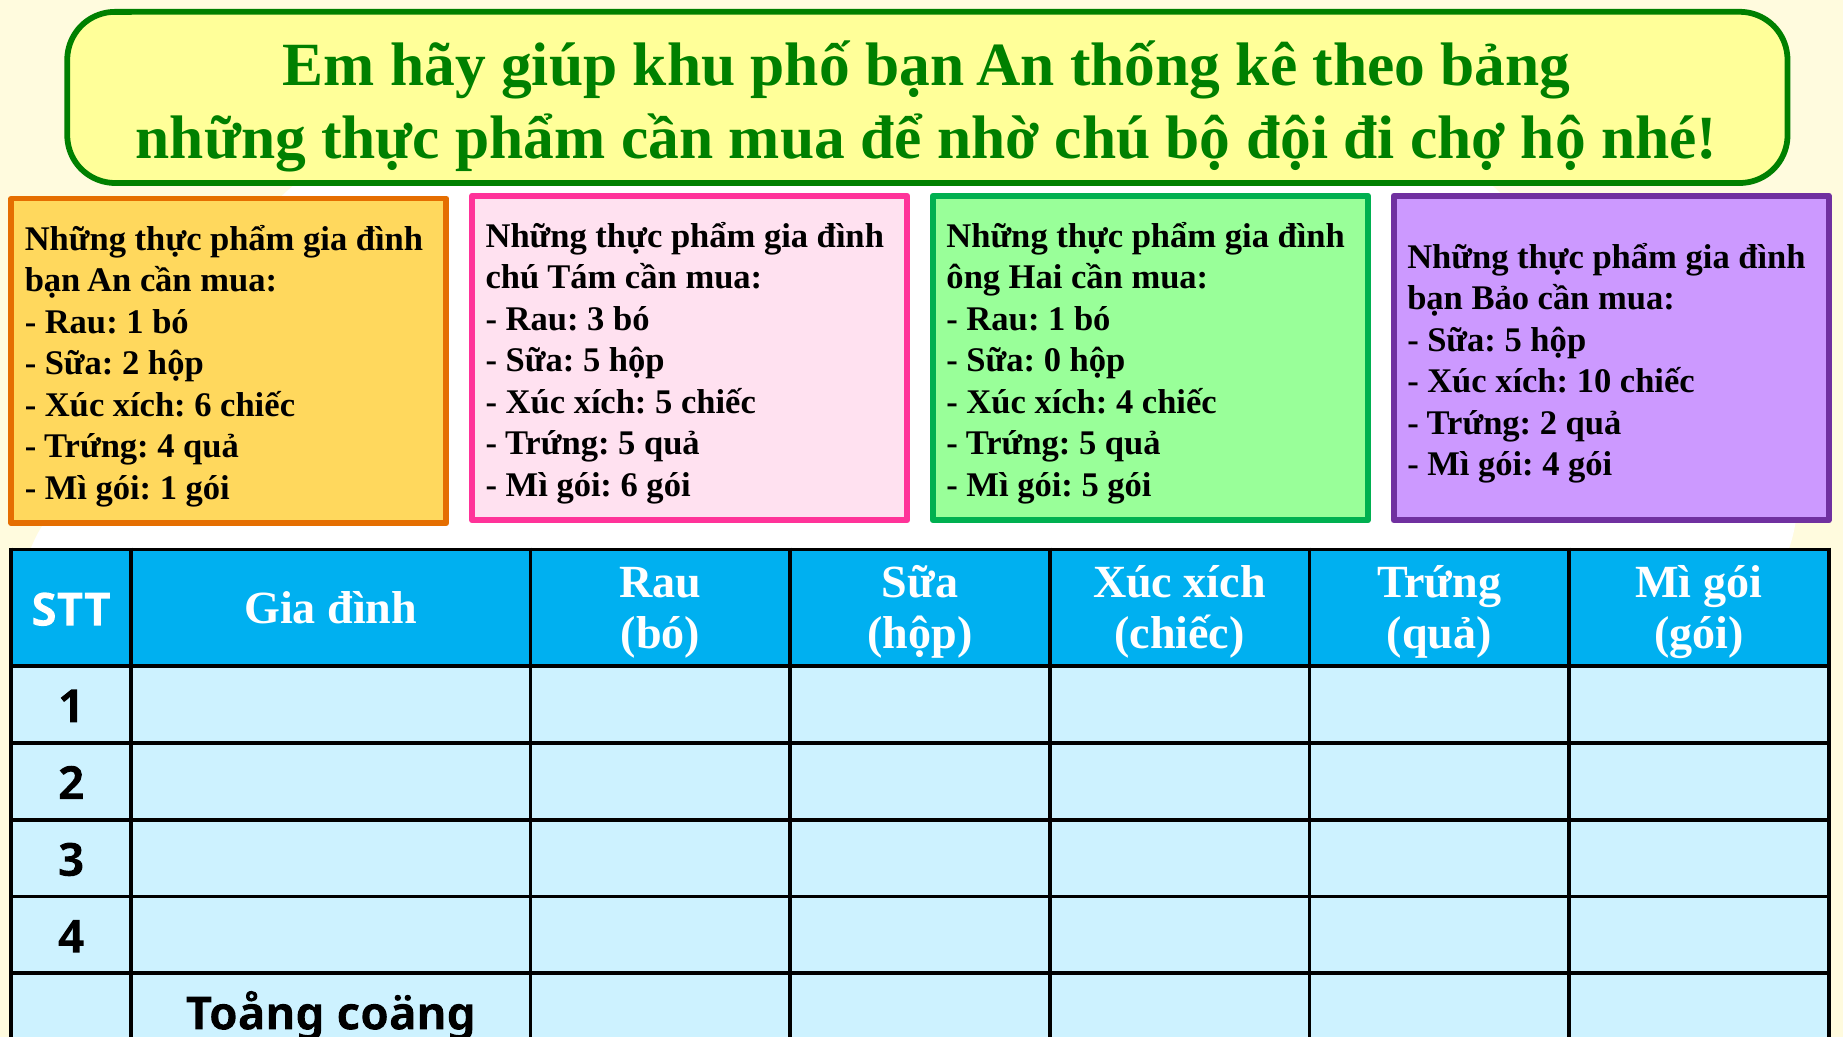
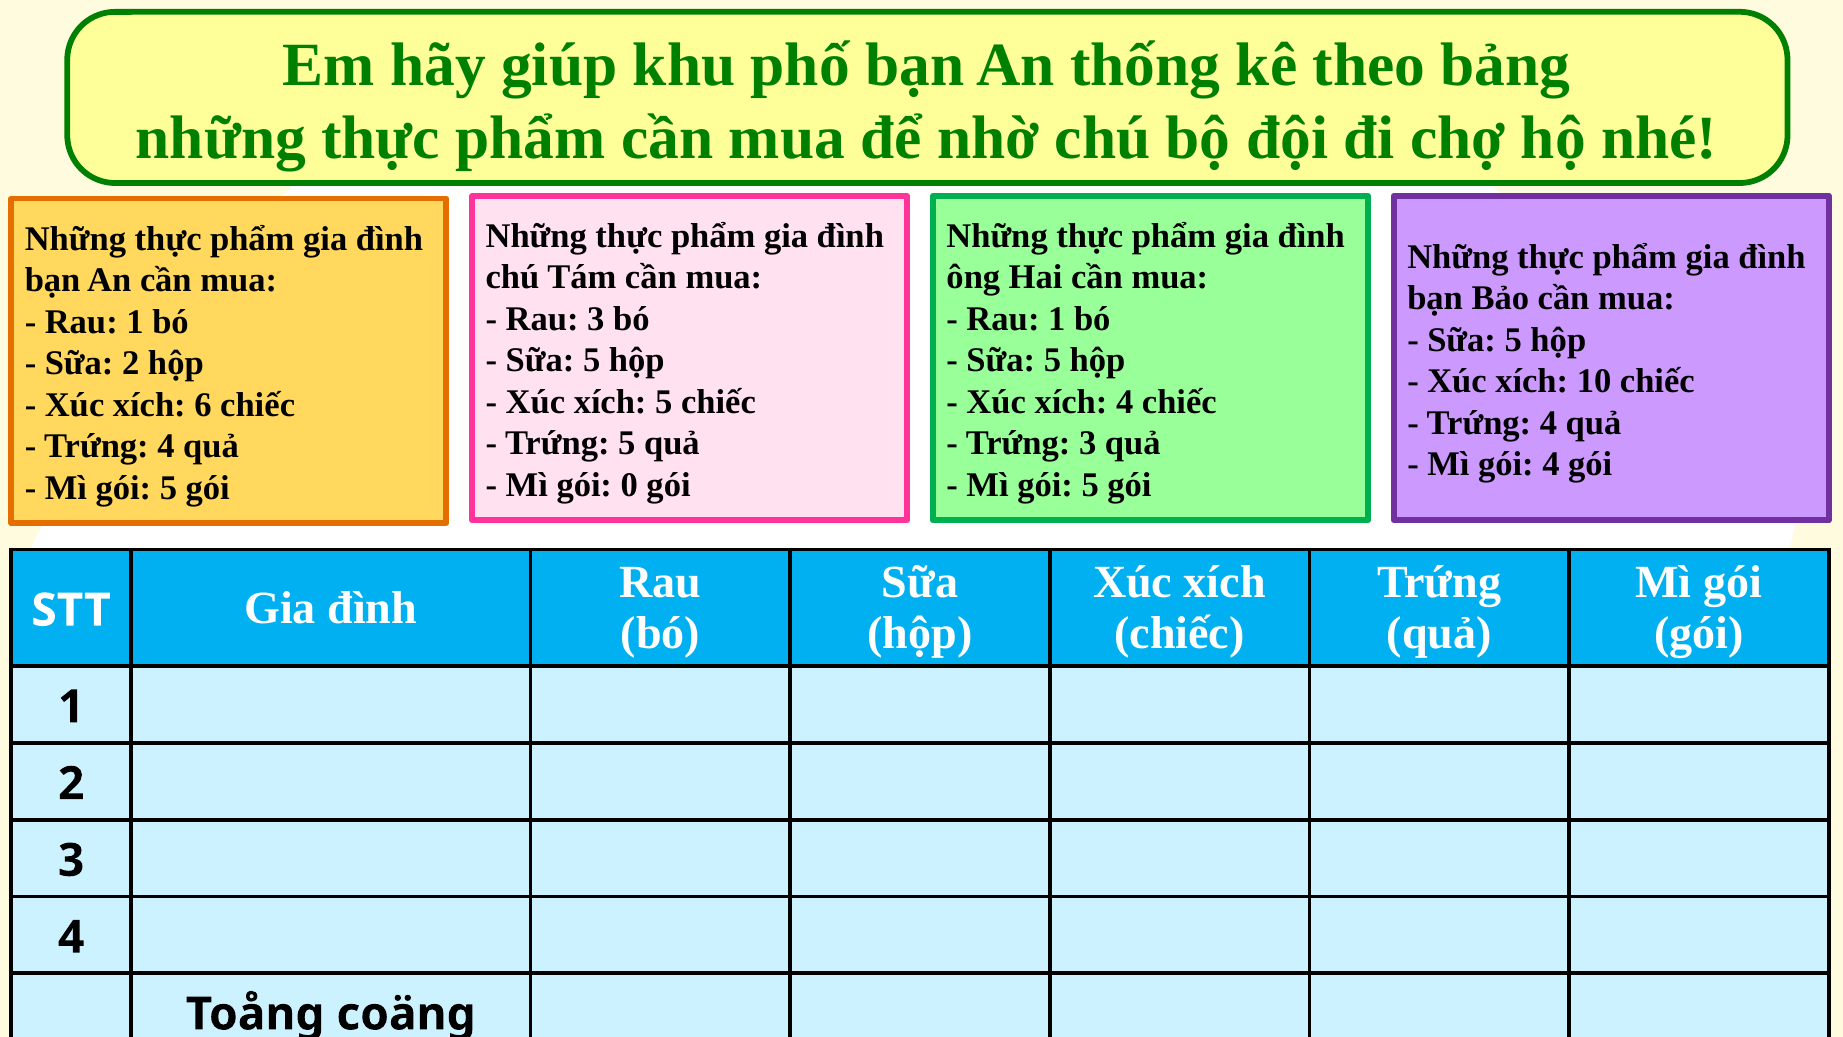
0 at (1053, 360): 0 -> 5
2 at (1548, 423): 2 -> 4
5 at (1088, 443): 5 -> 3
gói 6: 6 -> 0
1 at (169, 488): 1 -> 5
